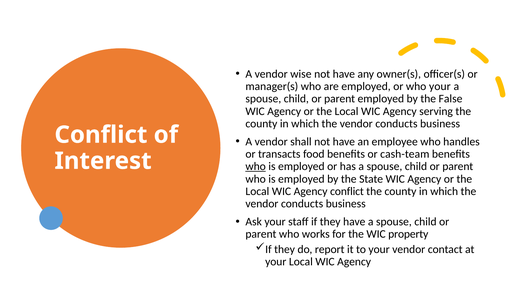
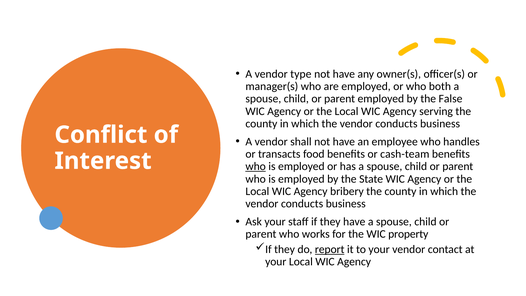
wise: wise -> type
who your: your -> both
Agency conflict: conflict -> bribery
report underline: none -> present
